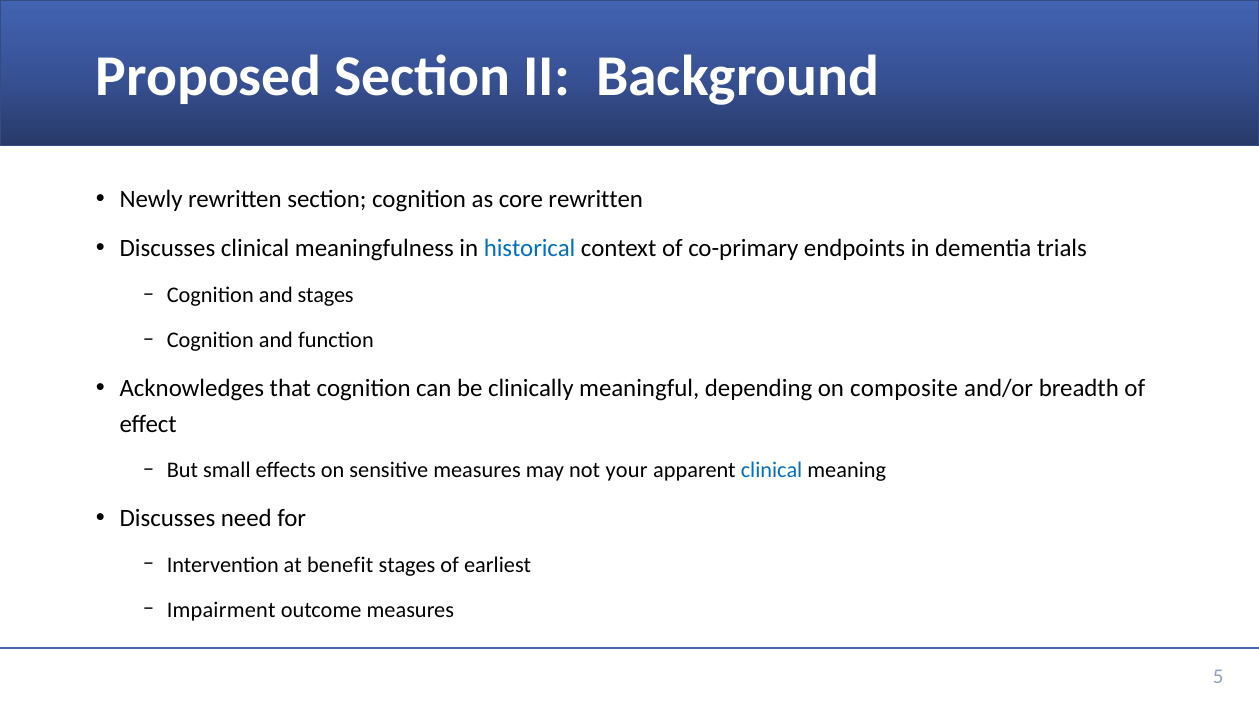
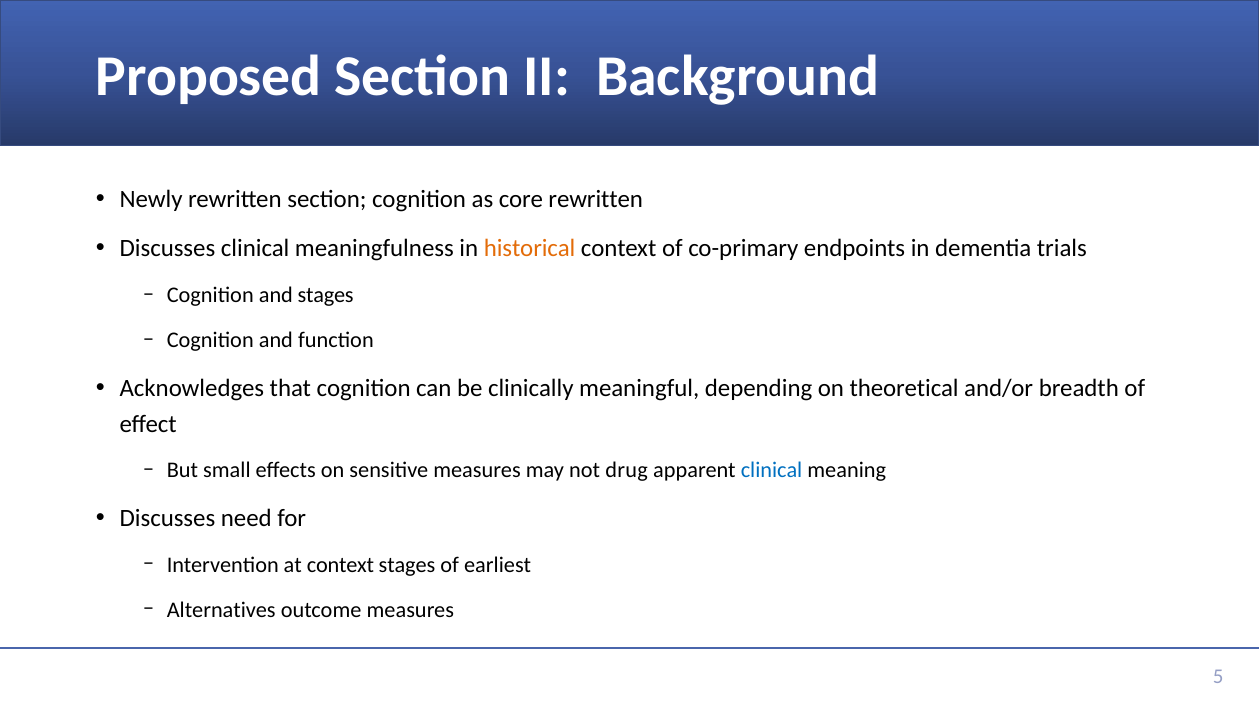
historical colour: blue -> orange
composite: composite -> theoretical
your: your -> drug
at benefit: benefit -> context
Impairment: Impairment -> Alternatives
